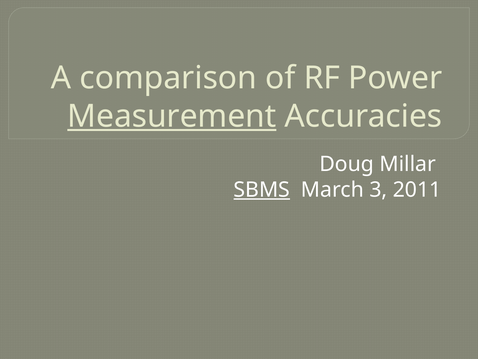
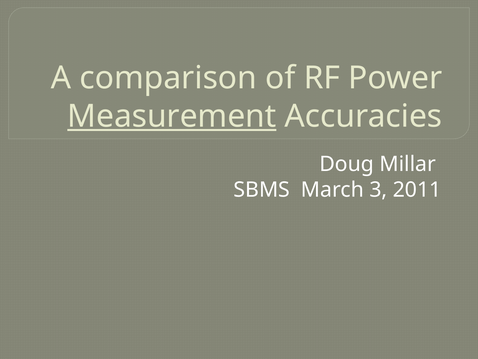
SBMS underline: present -> none
